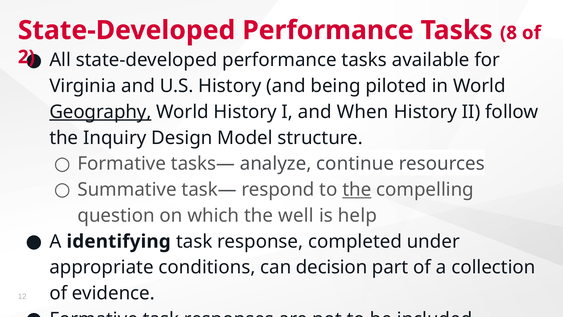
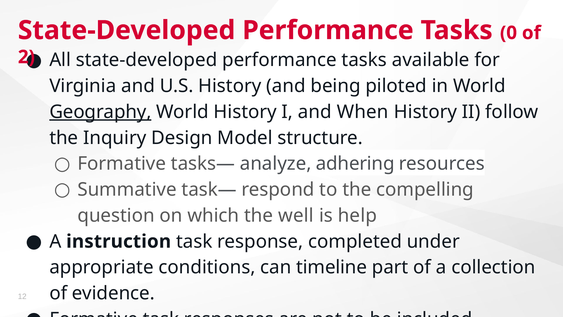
8: 8 -> 0
continue: continue -> adhering
the at (357, 189) underline: present -> none
identifying: identifying -> instruction
decision: decision -> timeline
